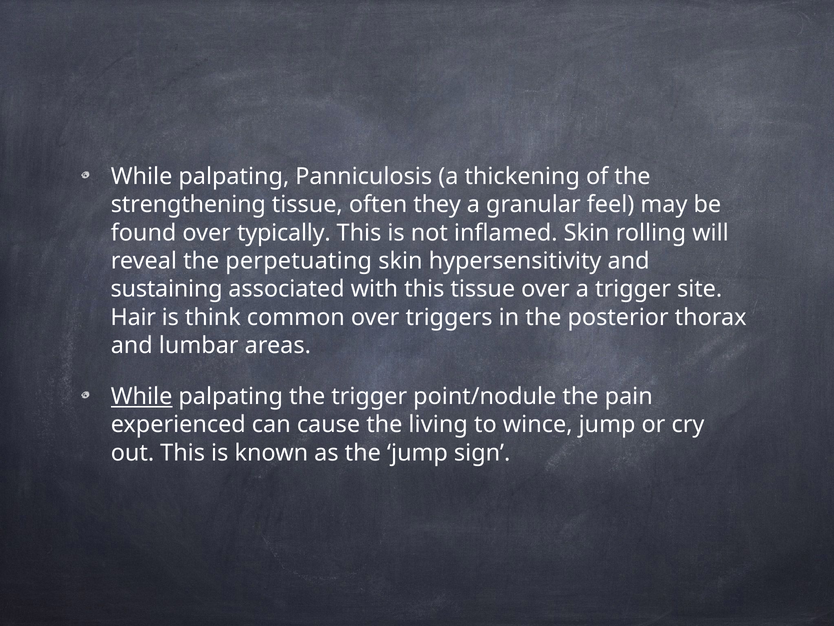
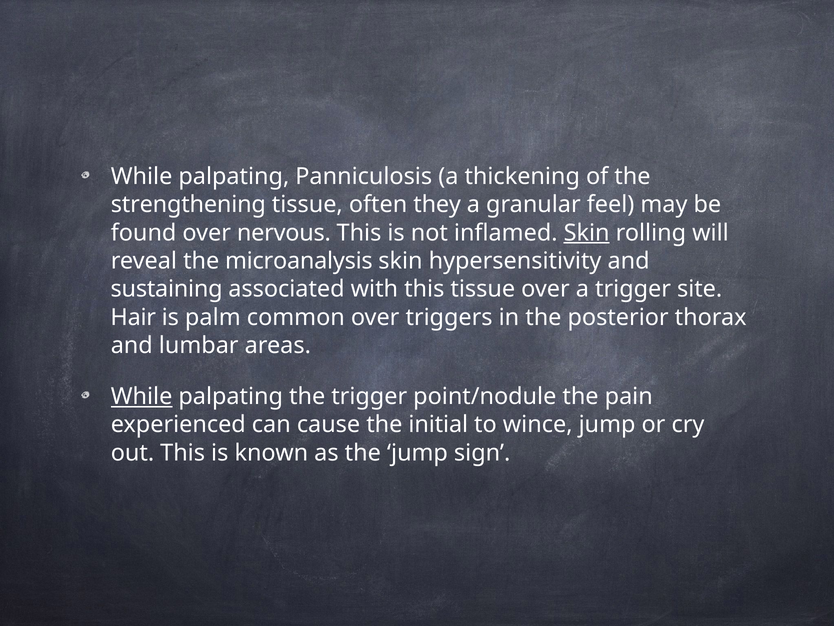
typically: typically -> nervous
Skin at (587, 233) underline: none -> present
perpetuating: perpetuating -> microanalysis
think: think -> palm
living: living -> initial
